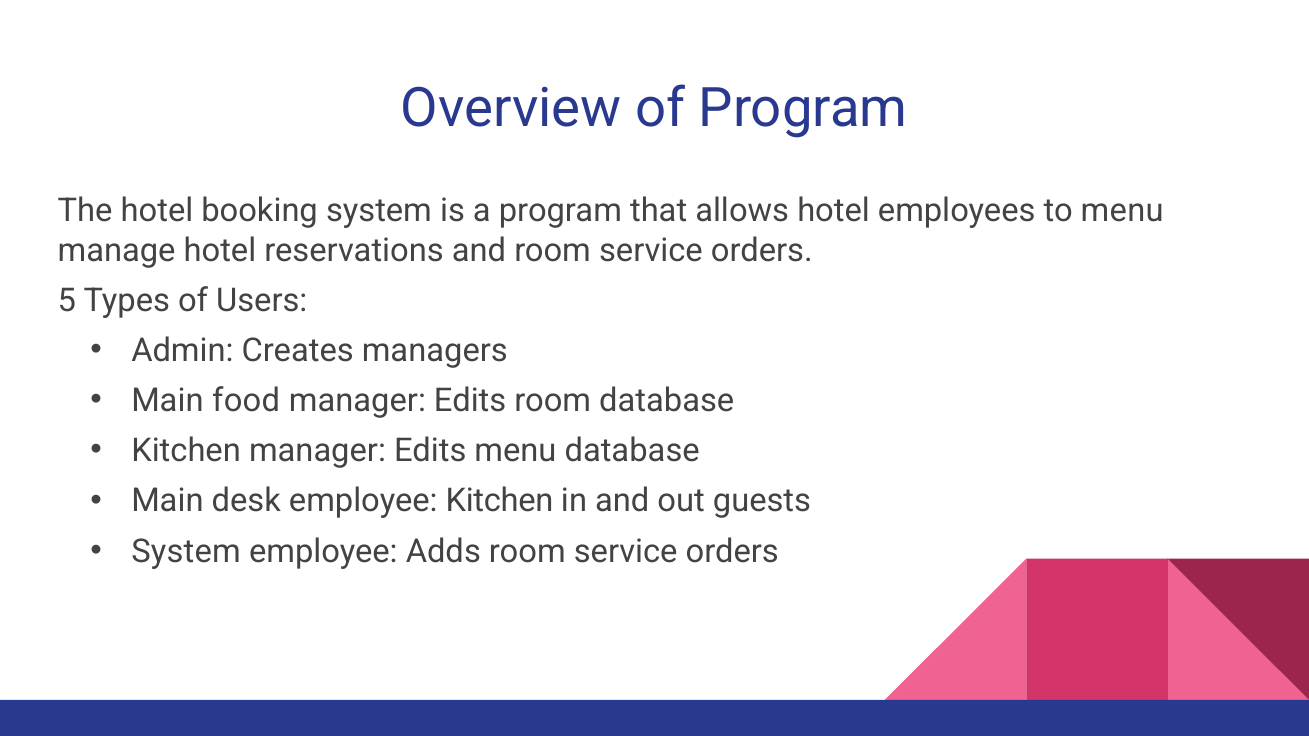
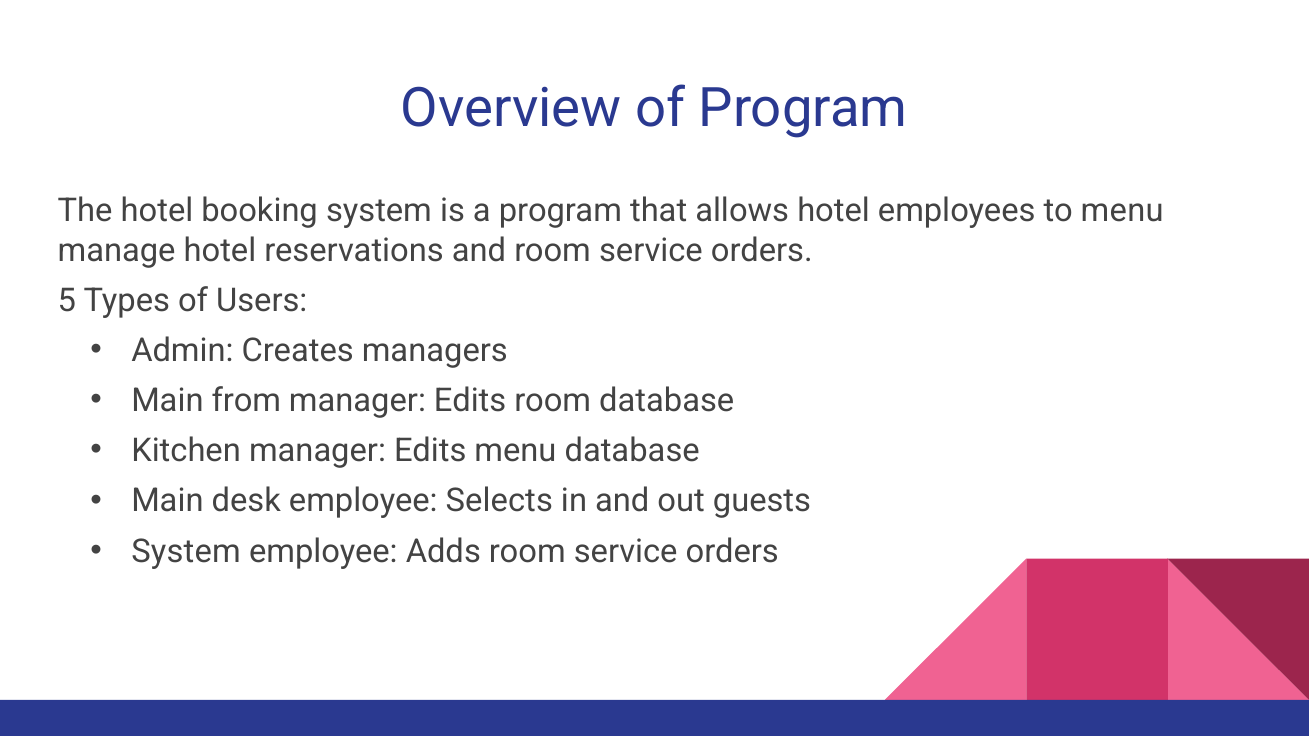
food: food -> from
employee Kitchen: Kitchen -> Selects
